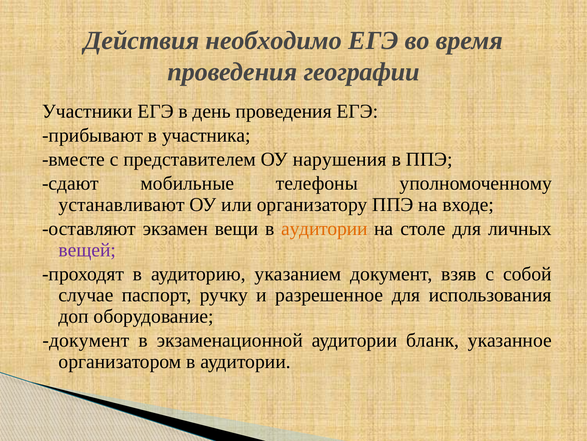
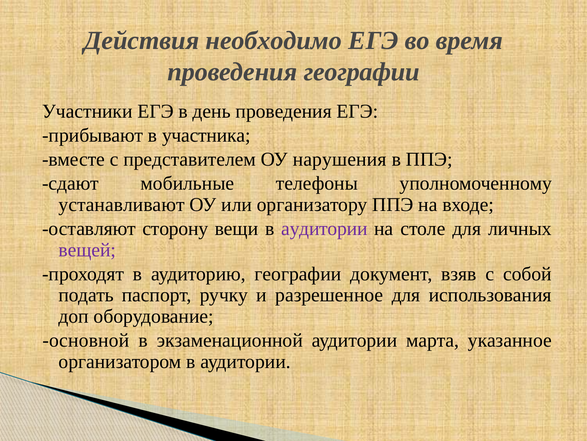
экзамен: экзамен -> сторону
аудитории at (324, 228) colour: orange -> purple
аудиторию указанием: указанием -> географии
случае: случае -> подать
документ at (86, 340): документ -> основной
бланк: бланк -> марта
